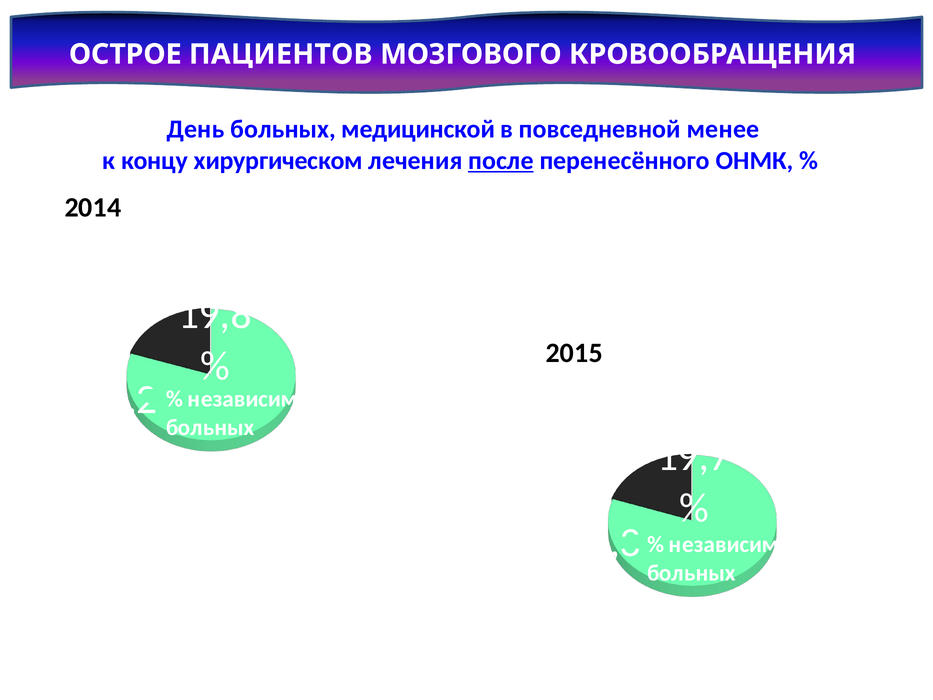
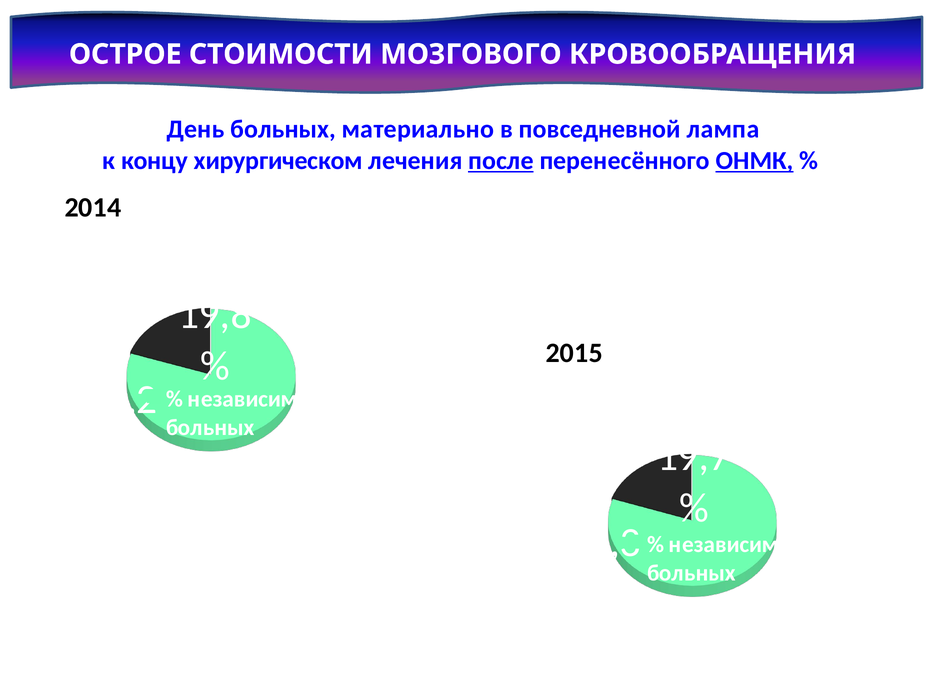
ПАЦИЕНТОВ: ПАЦИЕНТОВ -> СТОИМОСТИ
медицинской: медицинской -> материально
менее: менее -> лампа
ОНМК underline: none -> present
